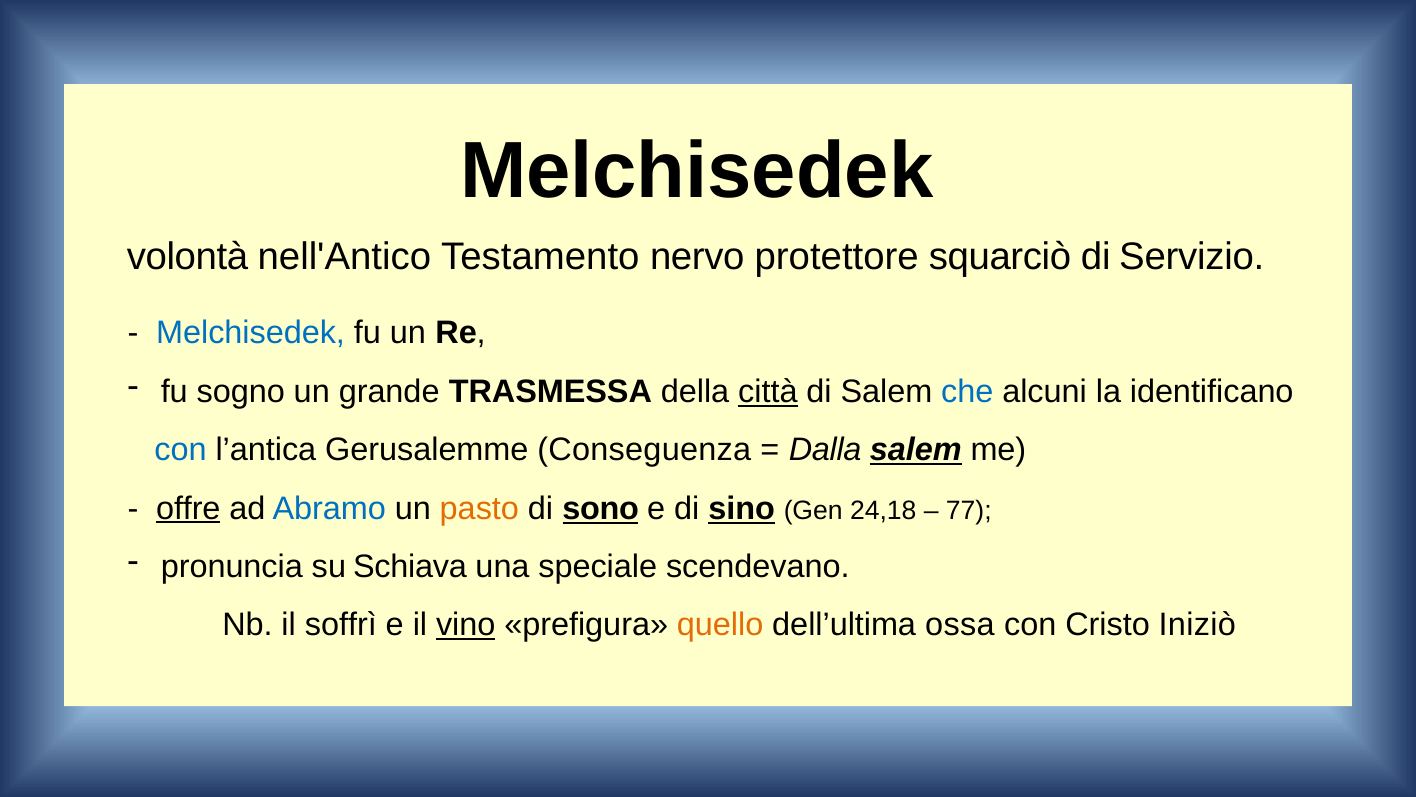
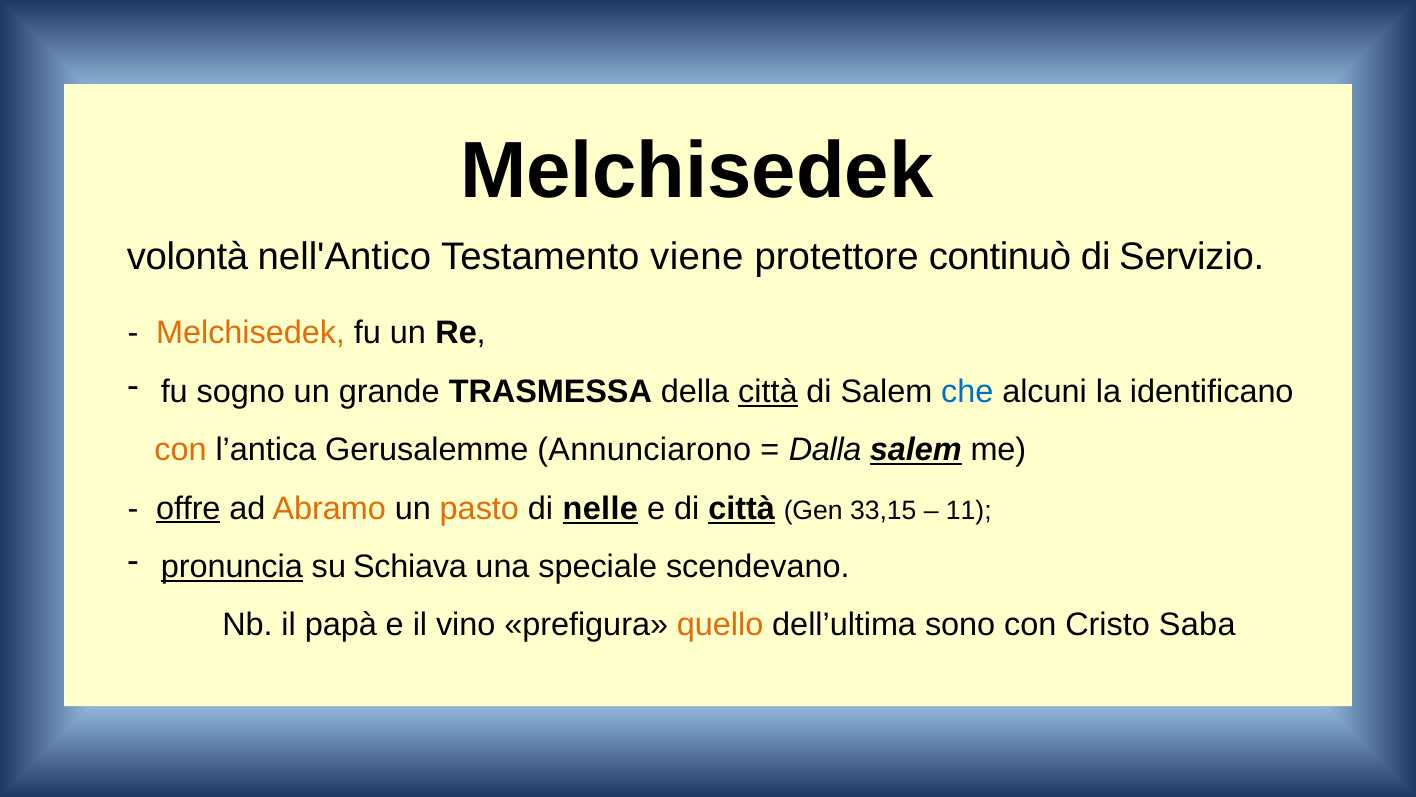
nervo: nervo -> viene
squarciò: squarciò -> continuò
Melchisedek at (251, 333) colour: blue -> orange
con at (181, 450) colour: blue -> orange
Conseguenza: Conseguenza -> Annunciarono
Abramo colour: blue -> orange
sono: sono -> nelle
di sino: sino -> città
24,18: 24,18 -> 33,15
77: 77 -> 11
pronuncia underline: none -> present
soffrì: soffrì -> papà
vino underline: present -> none
ossa: ossa -> sono
Iniziò: Iniziò -> Saba
